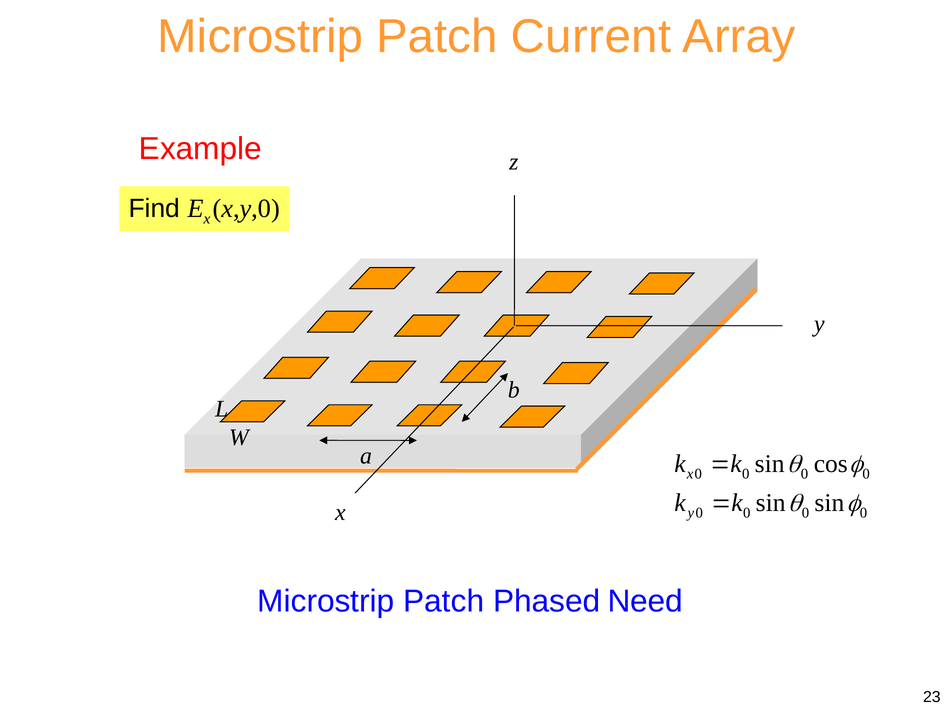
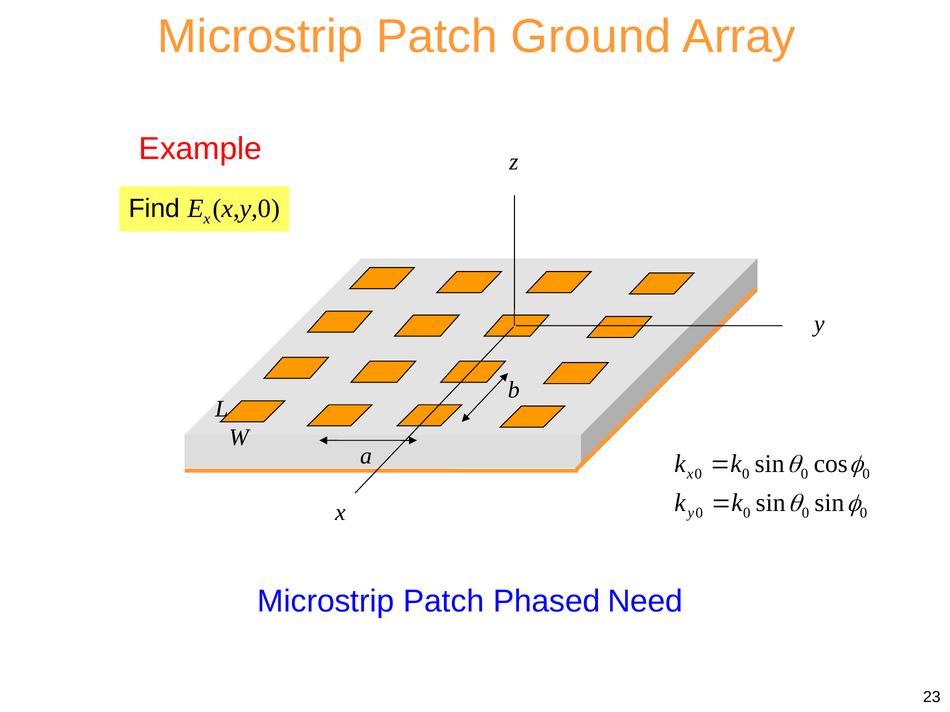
Current: Current -> Ground
